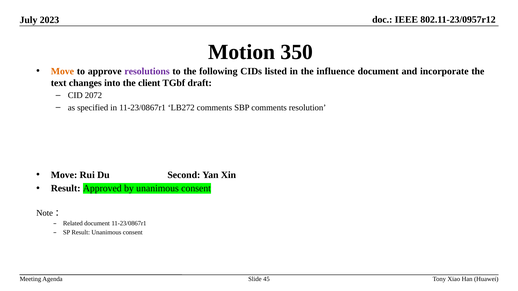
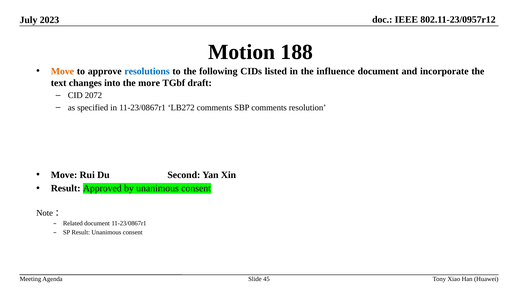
350: 350 -> 188
resolutions colour: purple -> blue
client: client -> more
